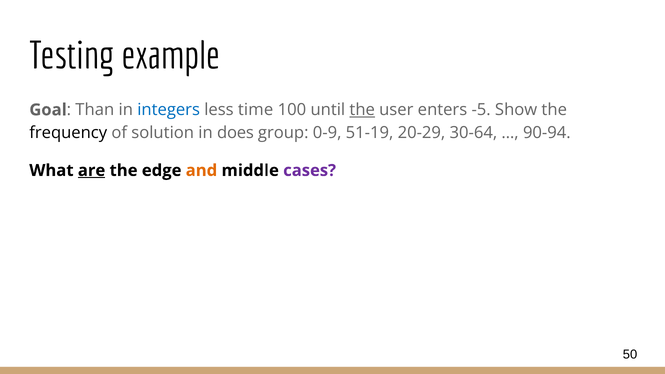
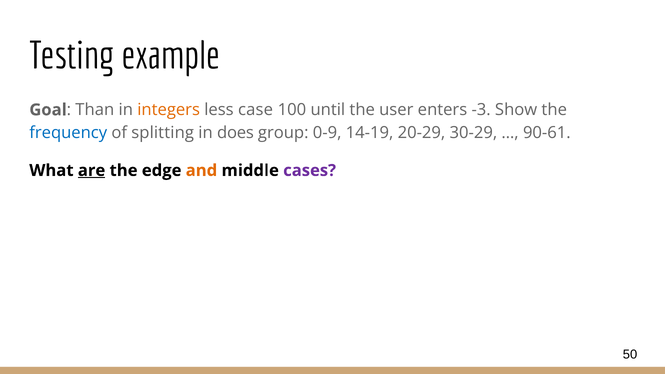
integers colour: blue -> orange
time: time -> case
the at (362, 110) underline: present -> none
-5: -5 -> -3
frequency colour: black -> blue
solution: solution -> splitting
51-19: 51-19 -> 14-19
30-64: 30-64 -> 30-29
90-94: 90-94 -> 90-61
